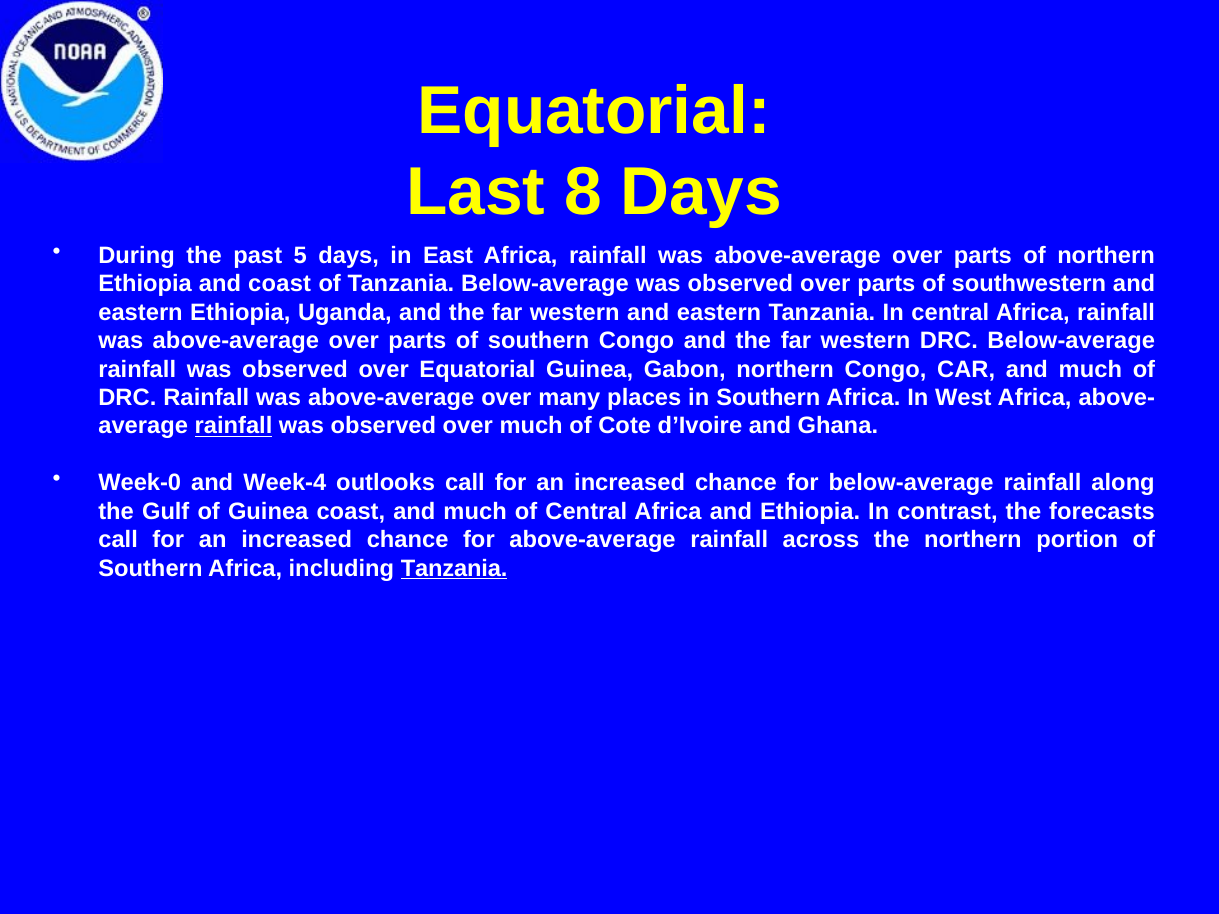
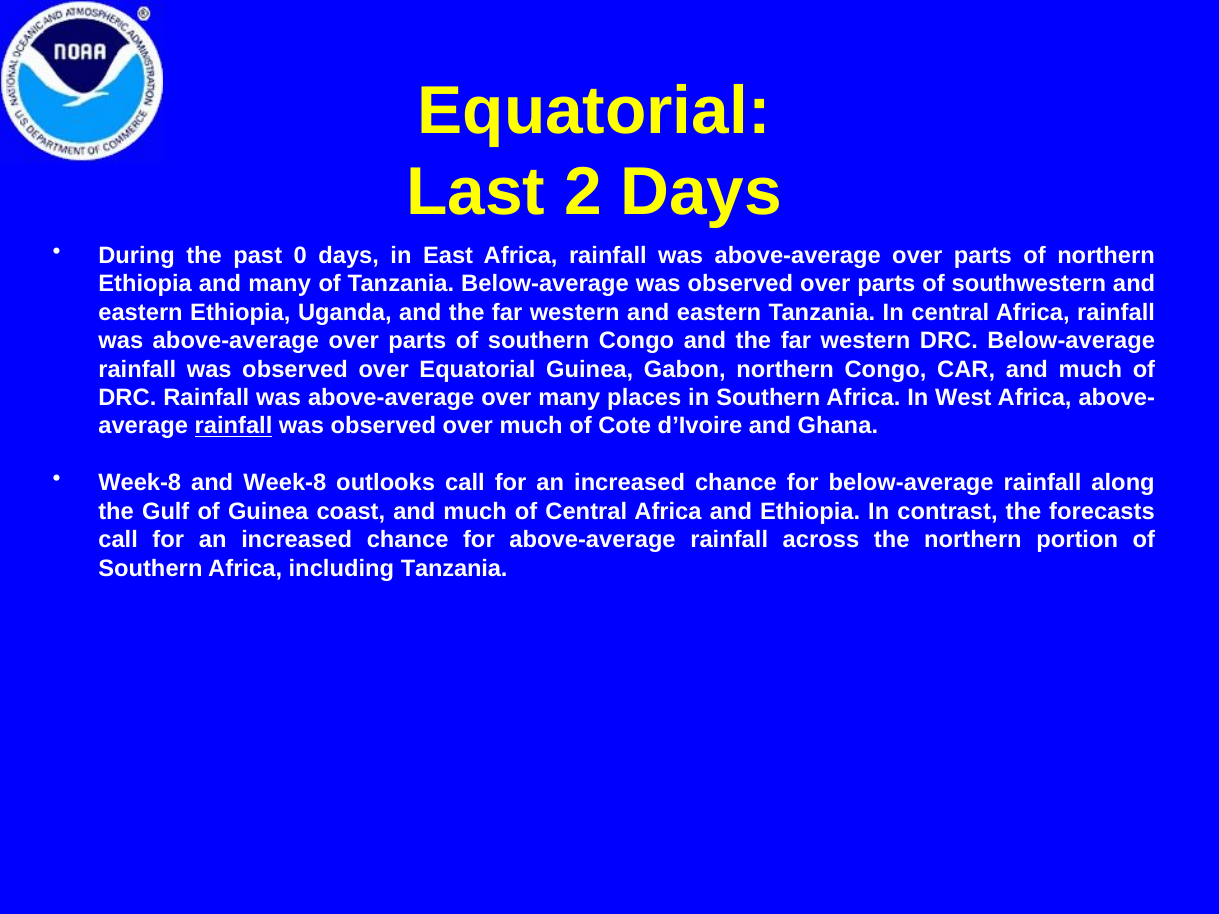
8: 8 -> 2
5: 5 -> 0
and coast: coast -> many
Week-0 at (140, 483): Week-0 -> Week-8
and Week-4: Week-4 -> Week-8
Tanzania at (454, 569) underline: present -> none
